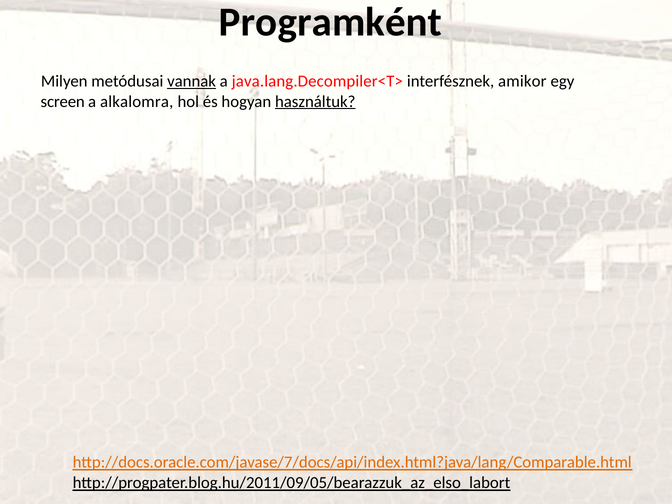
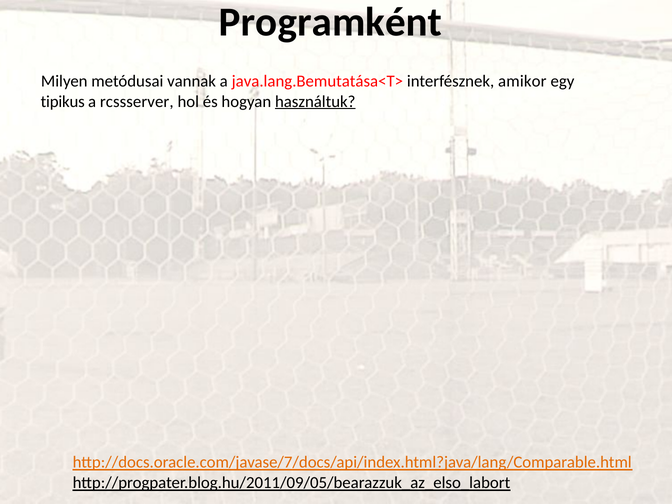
vannak underline: present -> none
java.lang.Decompiler<T>: java.lang.Decompiler<T> -> java.lang.Bemutatása<T>
screen: screen -> tipikus
alkalomra: alkalomra -> rcssserver
